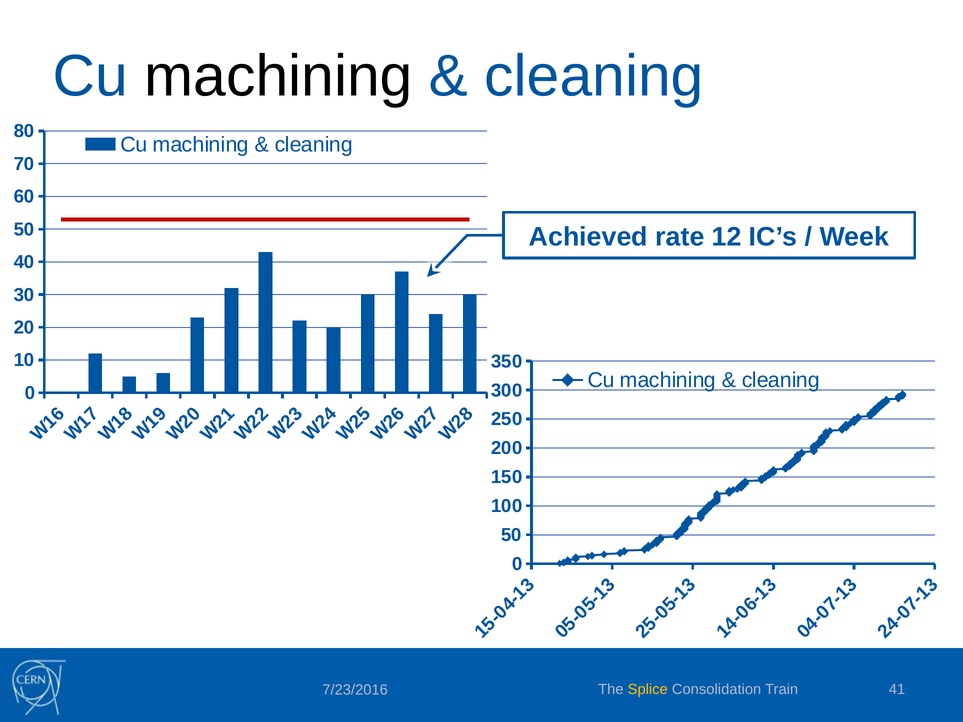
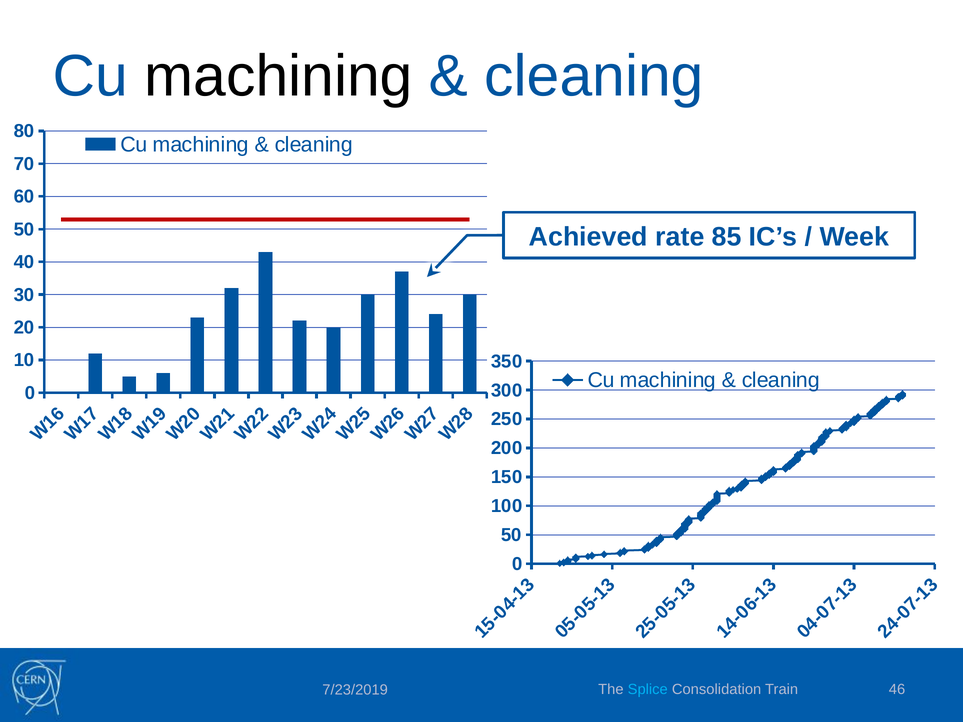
12: 12 -> 85
Splice colour: yellow -> light blue
41: 41 -> 46
7/23/2016: 7/23/2016 -> 7/23/2019
